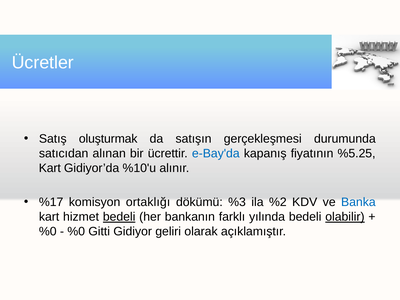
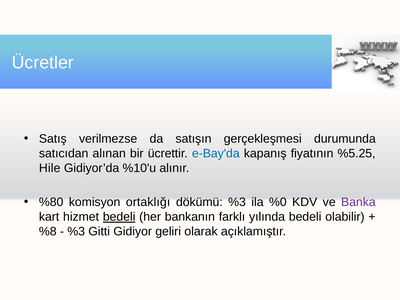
oluşturmak: oluşturmak -> verilmezse
Kart at (50, 168): Kart -> Hile
%17: %17 -> %80
%2: %2 -> %0
Banka colour: blue -> purple
olabilir underline: present -> none
%0 at (48, 232): %0 -> %8
%0 at (76, 232): %0 -> %3
